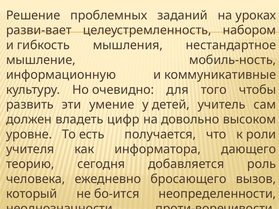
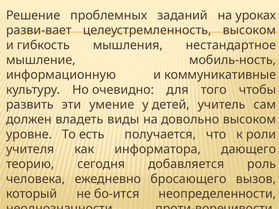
целеустремленность набором: набором -> высоком
цифр: цифр -> виды
